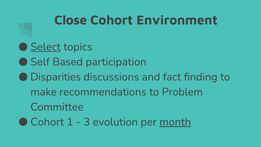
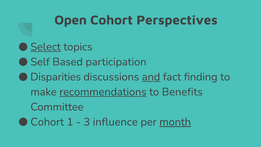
Close: Close -> Open
Environment: Environment -> Perspectives
and underline: none -> present
recommendations underline: none -> present
Problem: Problem -> Benefits
evolution: evolution -> influence
